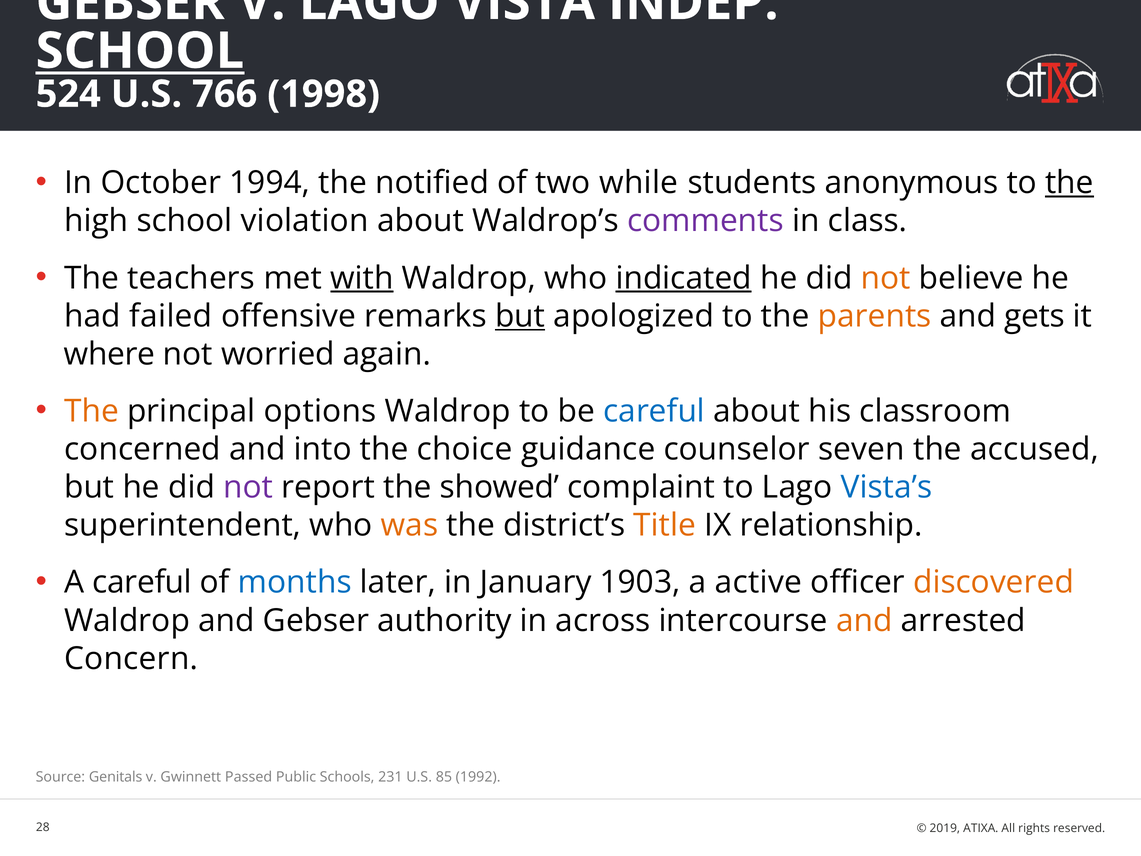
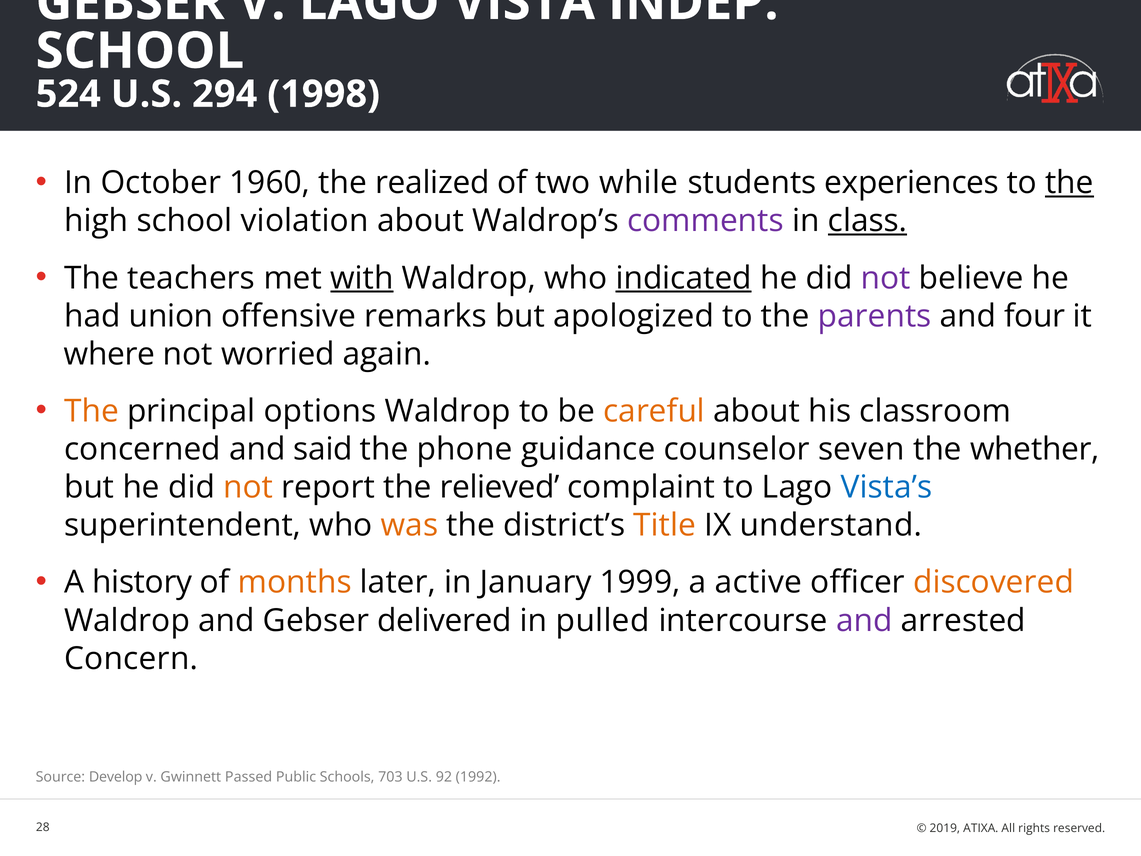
SCHOOL at (140, 51) underline: present -> none
766: 766 -> 294
1994: 1994 -> 1960
notified: notified -> realized
anonymous: anonymous -> experiences
class underline: none -> present
not at (886, 278) colour: orange -> purple
failed: failed -> union
but at (520, 316) underline: present -> none
parents colour: orange -> purple
gets: gets -> four
careful at (654, 411) colour: blue -> orange
into: into -> said
choice: choice -> phone
accused: accused -> whether
not at (248, 487) colour: purple -> orange
showed: showed -> relieved
relationship: relationship -> understand
A careful: careful -> history
months colour: blue -> orange
1903: 1903 -> 1999
authority: authority -> delivered
across: across -> pulled
and at (864, 620) colour: orange -> purple
Genitals: Genitals -> Develop
231: 231 -> 703
85: 85 -> 92
